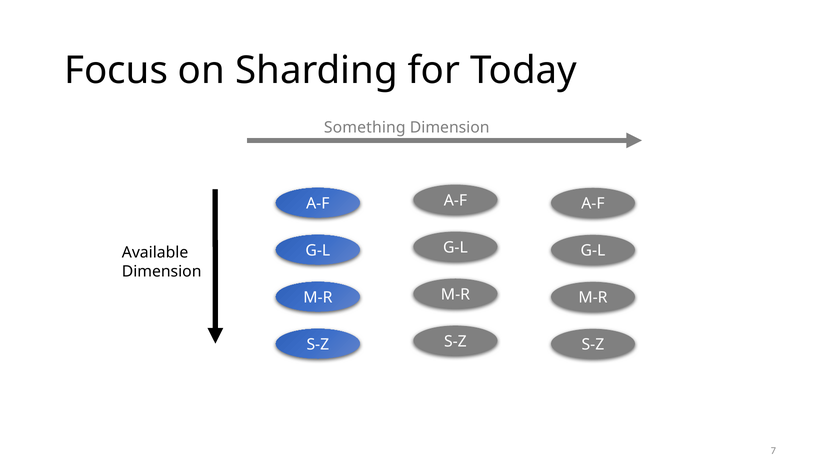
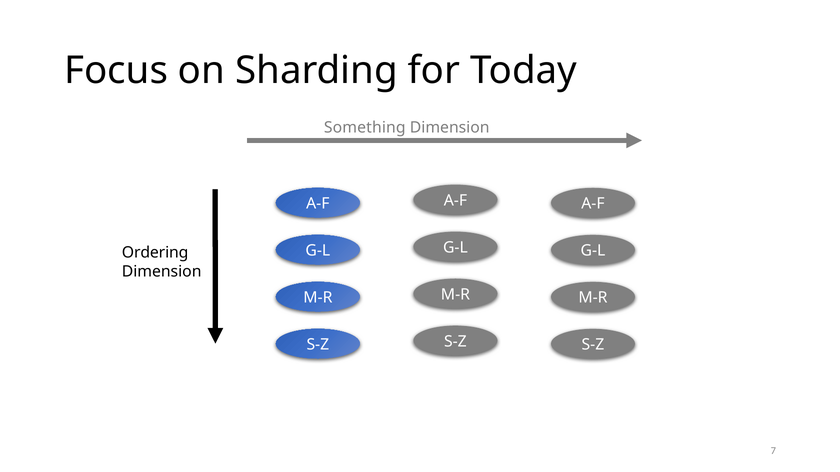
Available: Available -> Ordering
